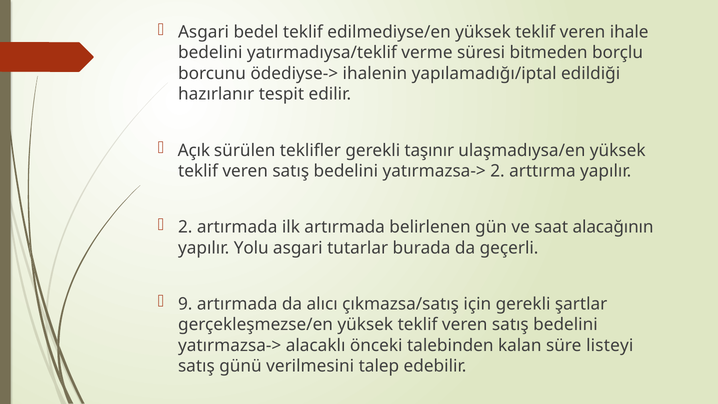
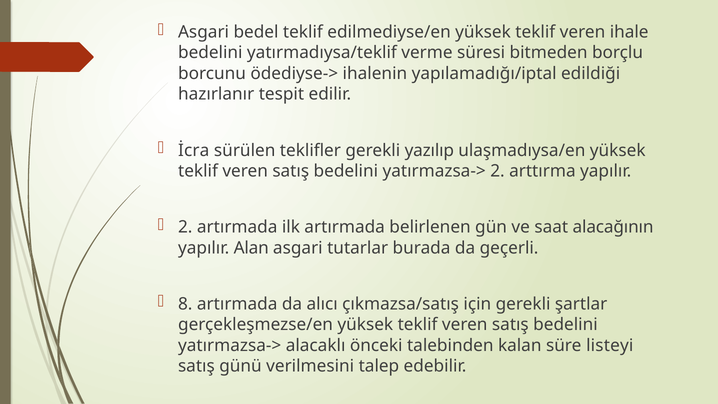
Açık: Açık -> İcra
taşınır: taşınır -> yazılıp
Yolu: Yolu -> Alan
9: 9 -> 8
